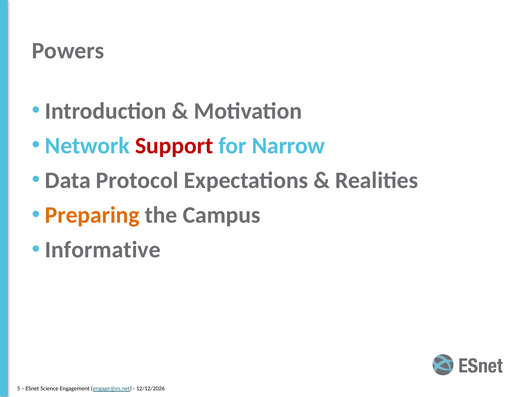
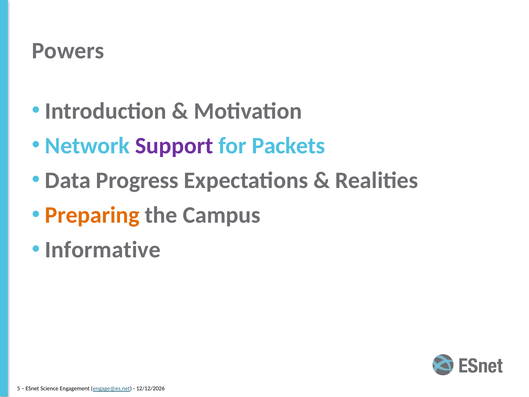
Support colour: red -> purple
Narrow: Narrow -> Packets
Protocol: Protocol -> Progress
